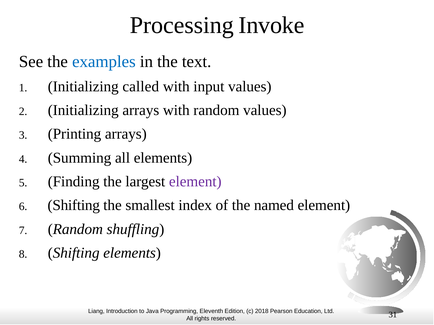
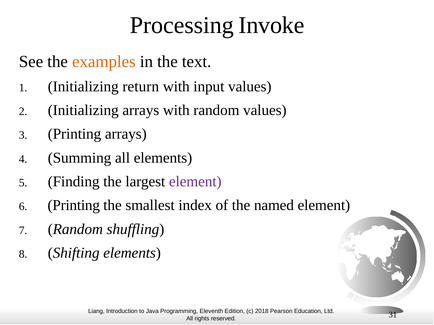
examples colour: blue -> orange
called: called -> return
Shifting at (74, 206): Shifting -> Printing
